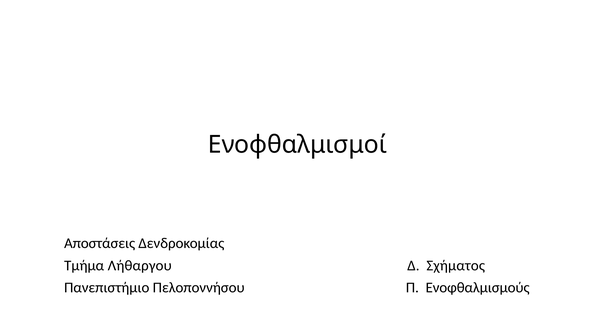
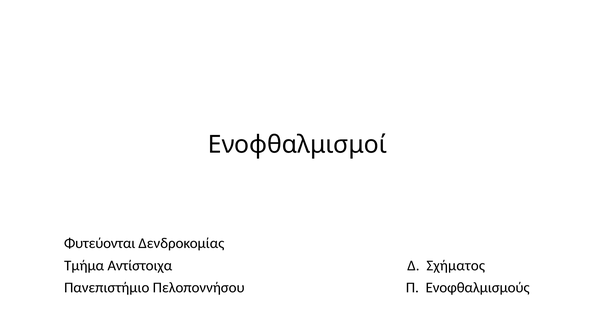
Αποστάσεις: Αποστάσεις -> Φυτεύονται
Λήθαργου: Λήθαργου -> Αντίστοιχα
